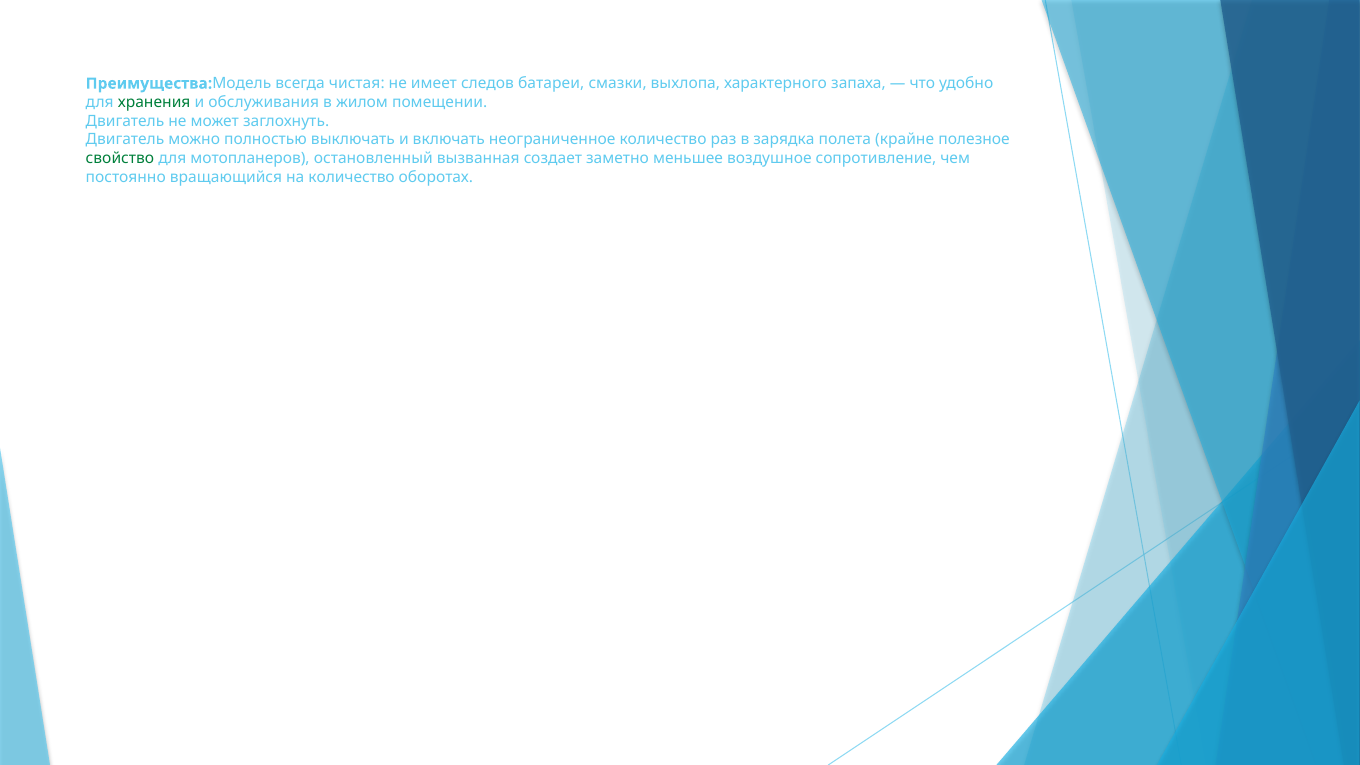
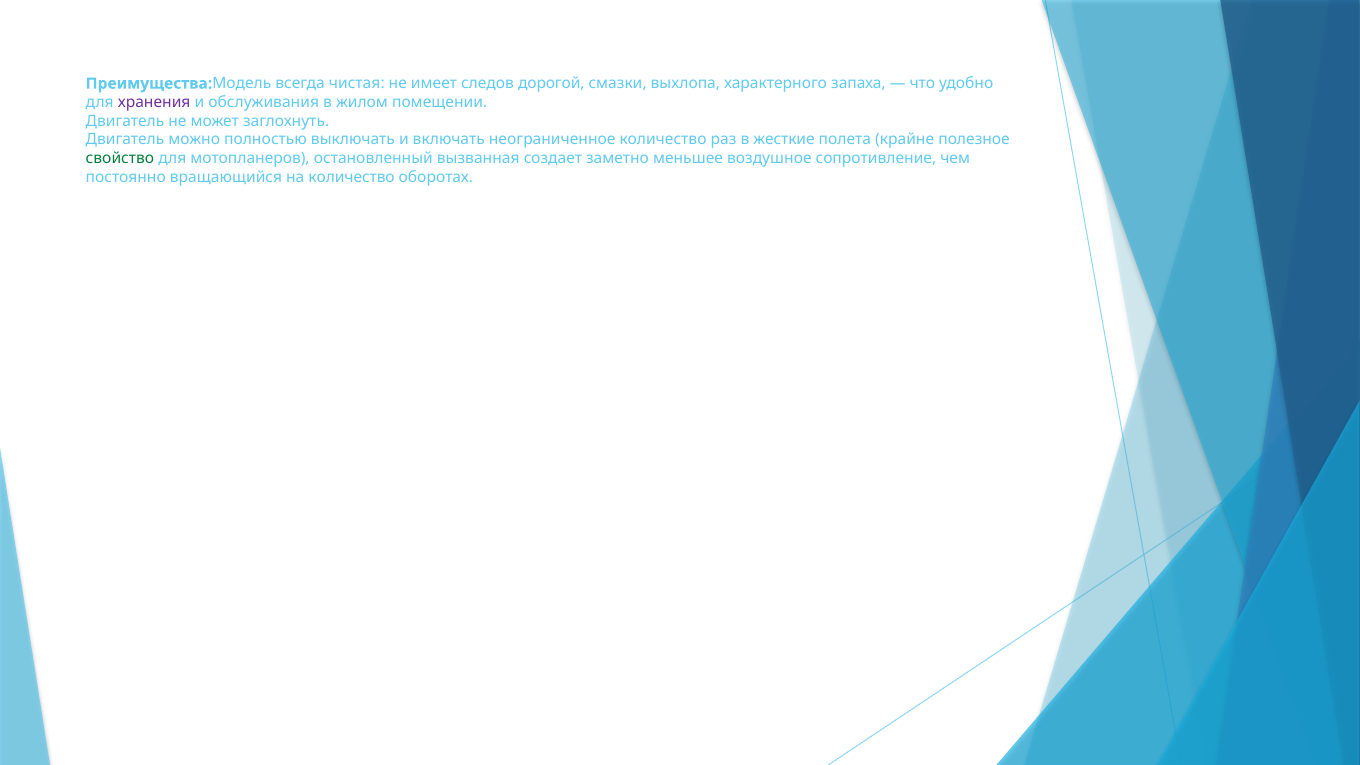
батареи: батареи -> дорогой
хранения colour: green -> purple
зарядка: зарядка -> жесткие
